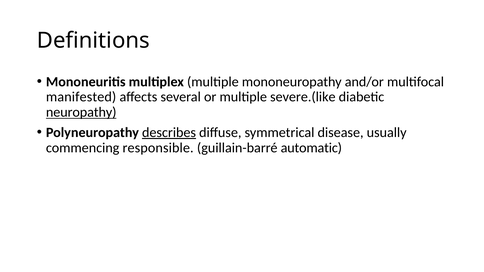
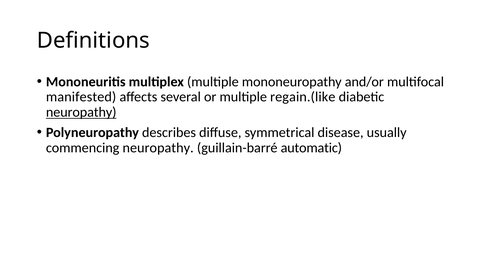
severe.(like: severe.(like -> regain.(like
describes underline: present -> none
commencing responsible: responsible -> neuropathy
